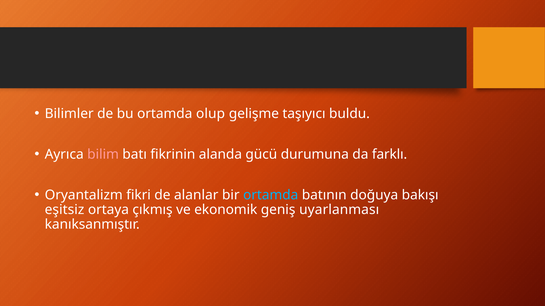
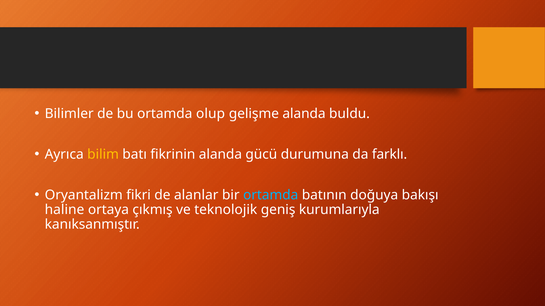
gelişme taşıyıcı: taşıyıcı -> alanda
bilim colour: pink -> yellow
eşitsiz: eşitsiz -> haline
ekonomik: ekonomik -> teknolojik
uyarlanması: uyarlanması -> kurumlarıyla
